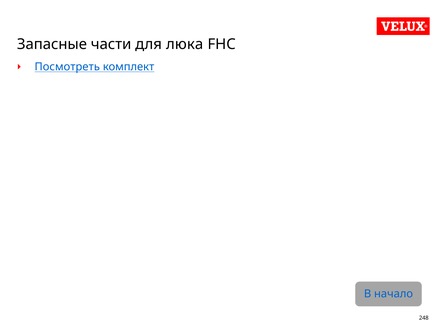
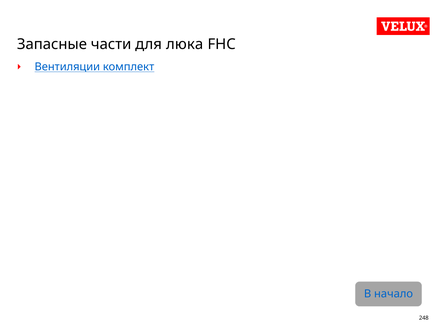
Посмотреть: Посмотреть -> Вентиляции
